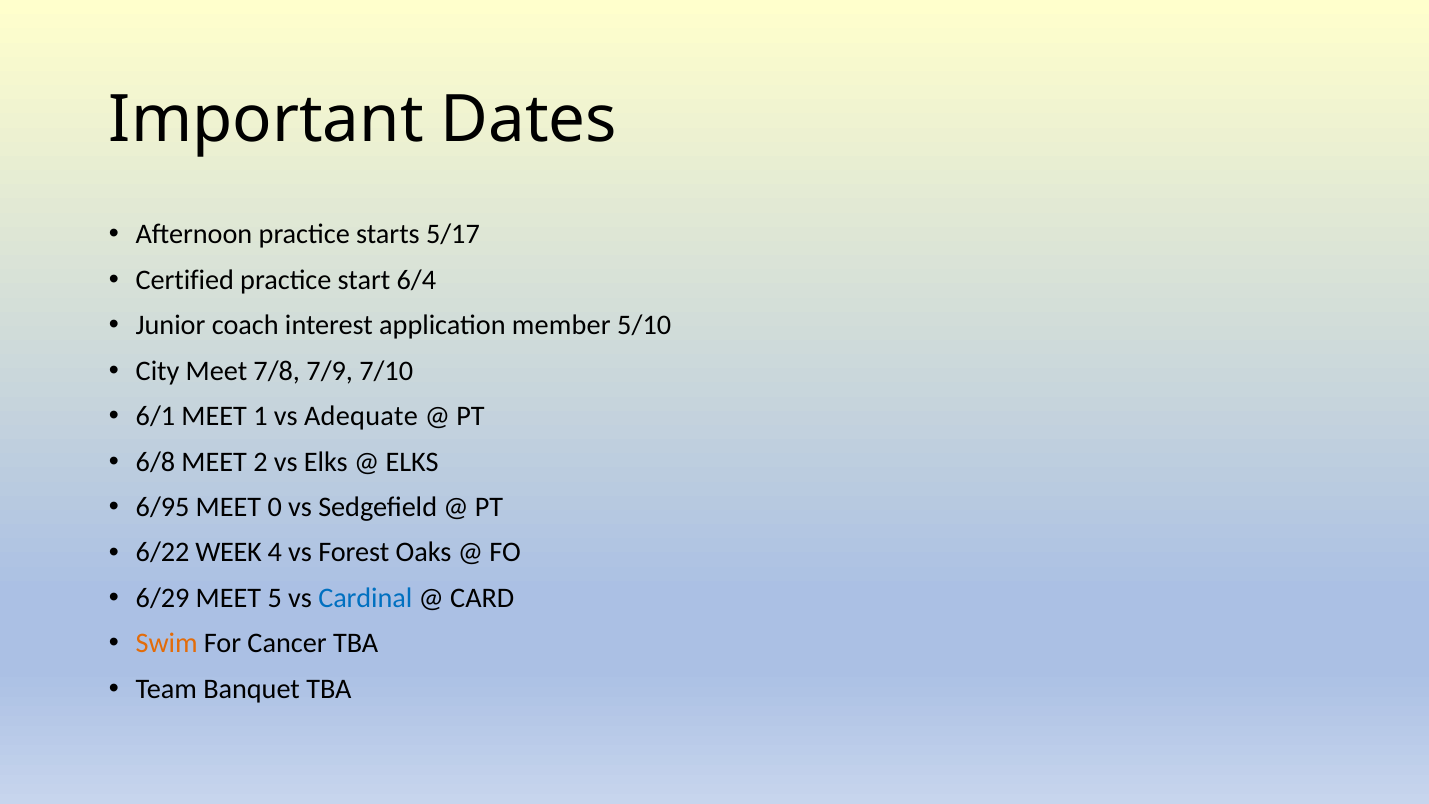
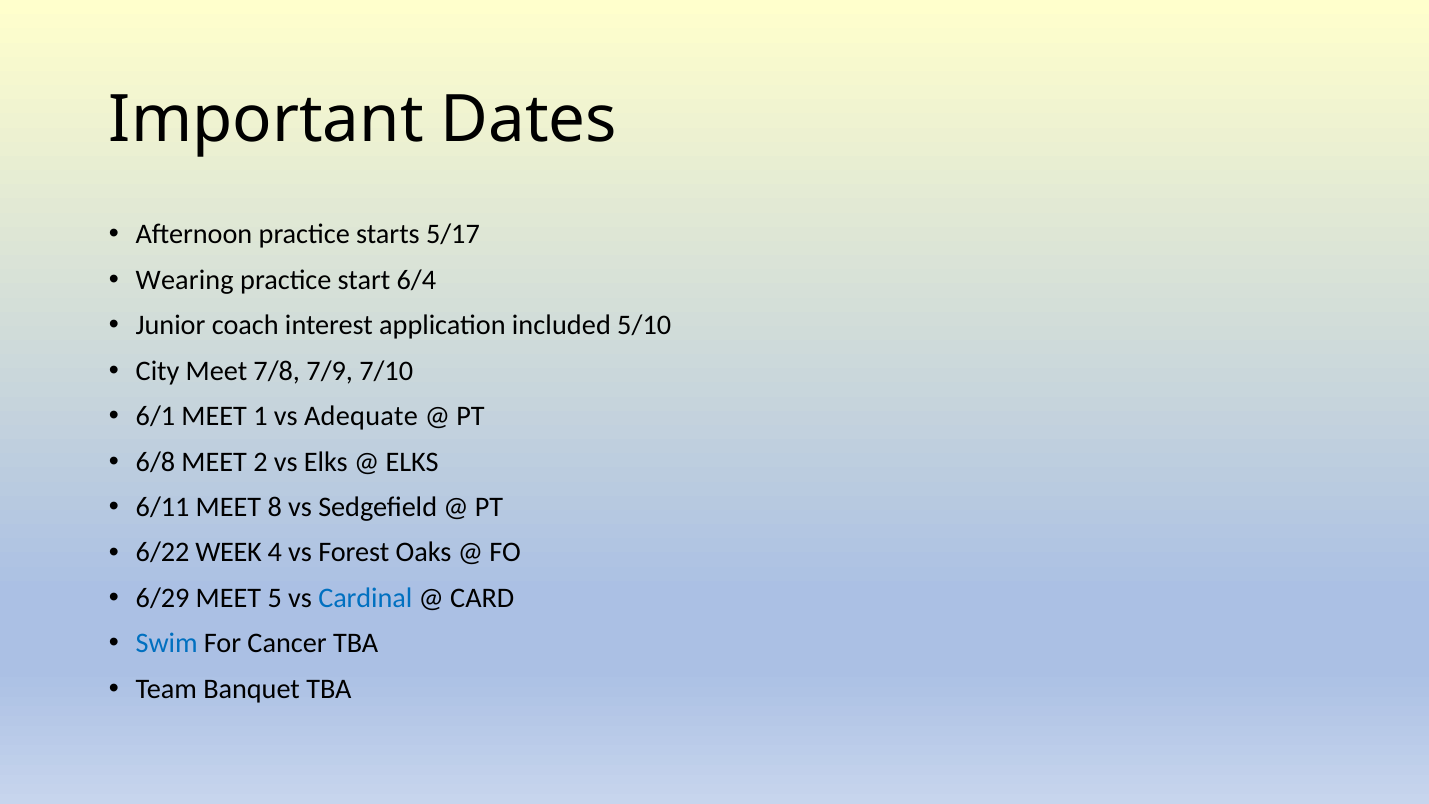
Certified: Certified -> Wearing
member: member -> included
6/95: 6/95 -> 6/11
0: 0 -> 8
Swim colour: orange -> blue
